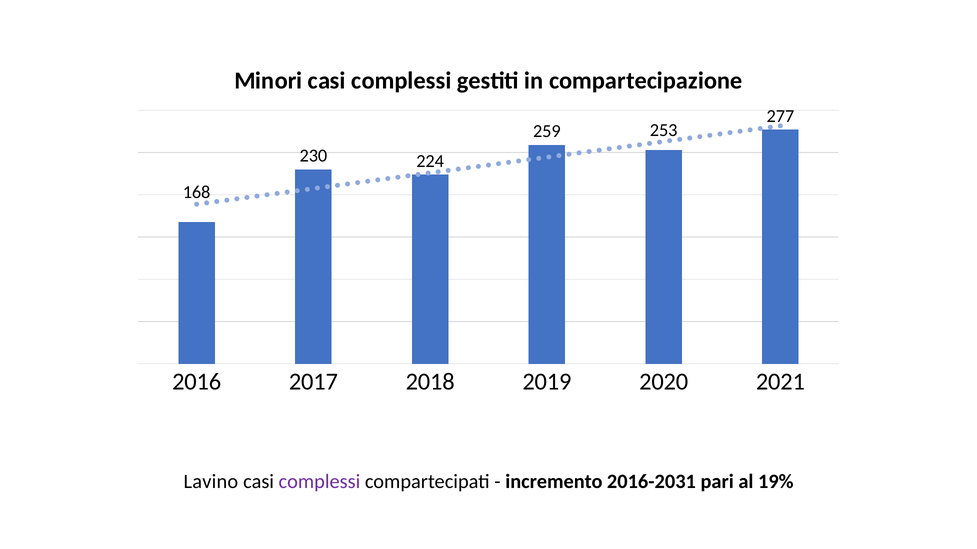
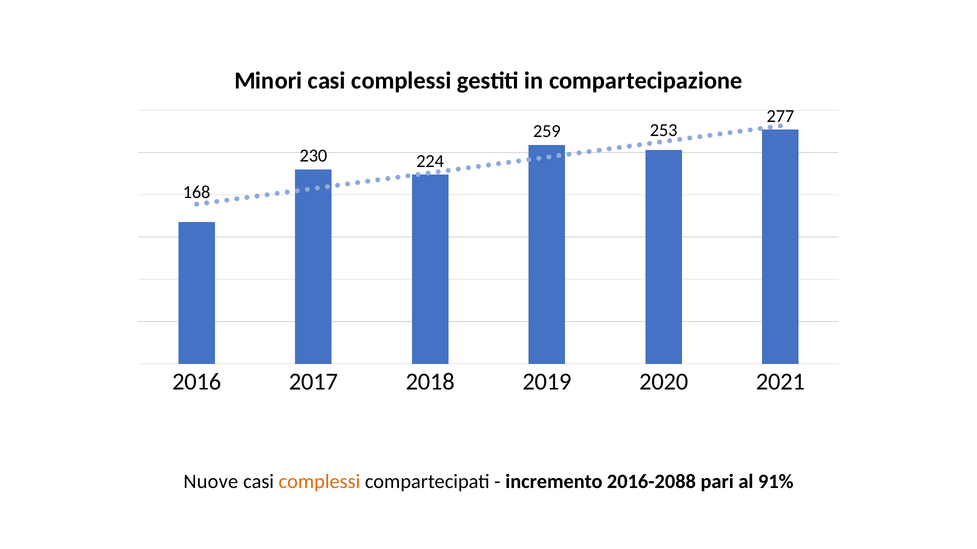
Lavino: Lavino -> Nuove
complessi at (319, 482) colour: purple -> orange
2016-2031: 2016-2031 -> 2016-2088
19%: 19% -> 91%
